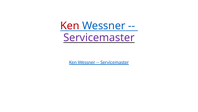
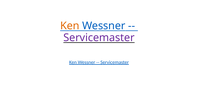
Ken at (70, 26) colour: red -> orange
